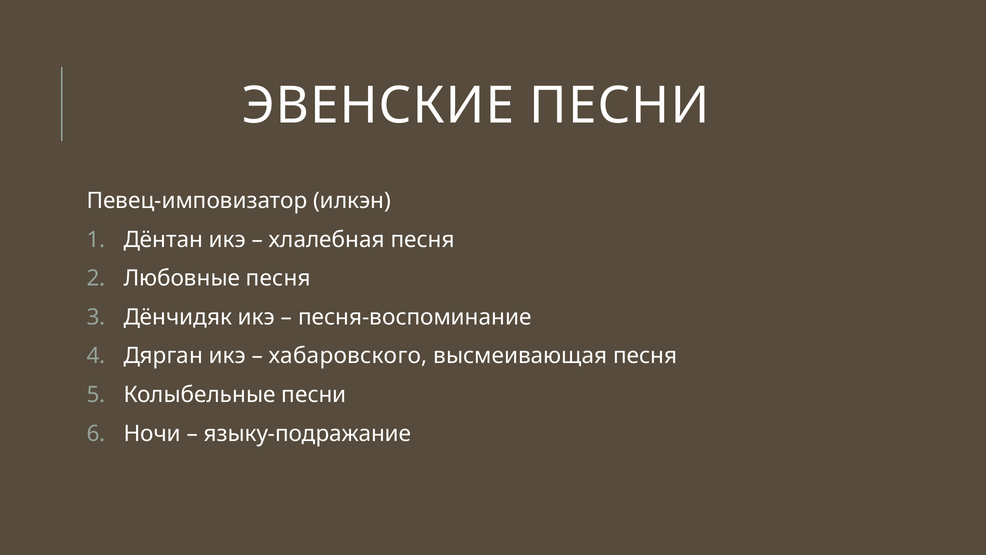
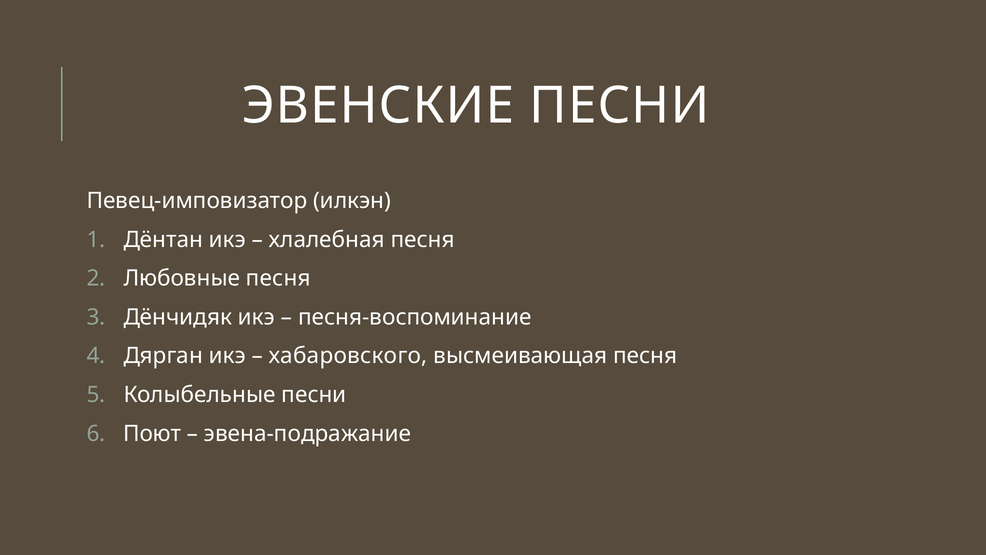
Ночи: Ночи -> Поют
языку-подражание: языку-подражание -> эвена-подражание
